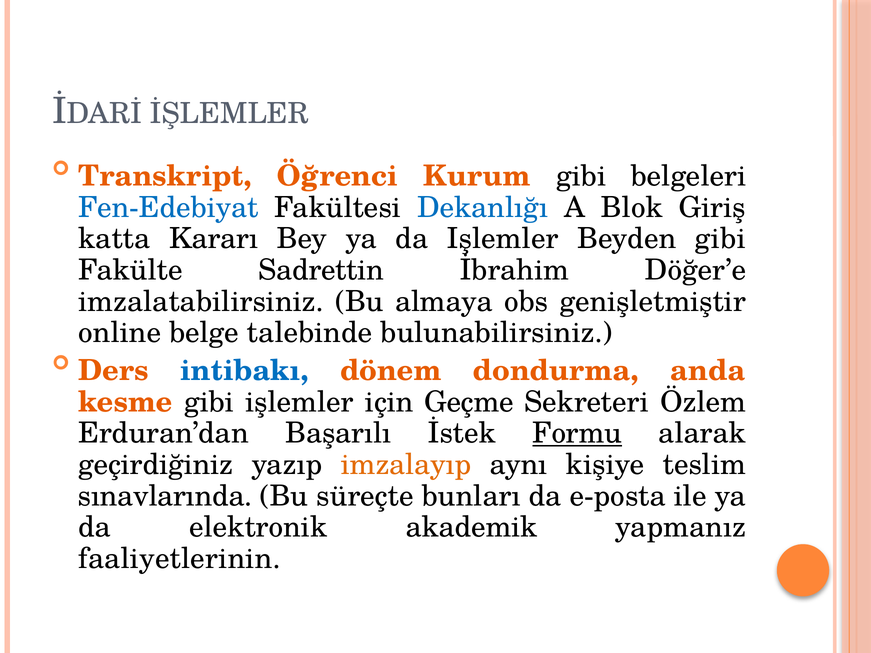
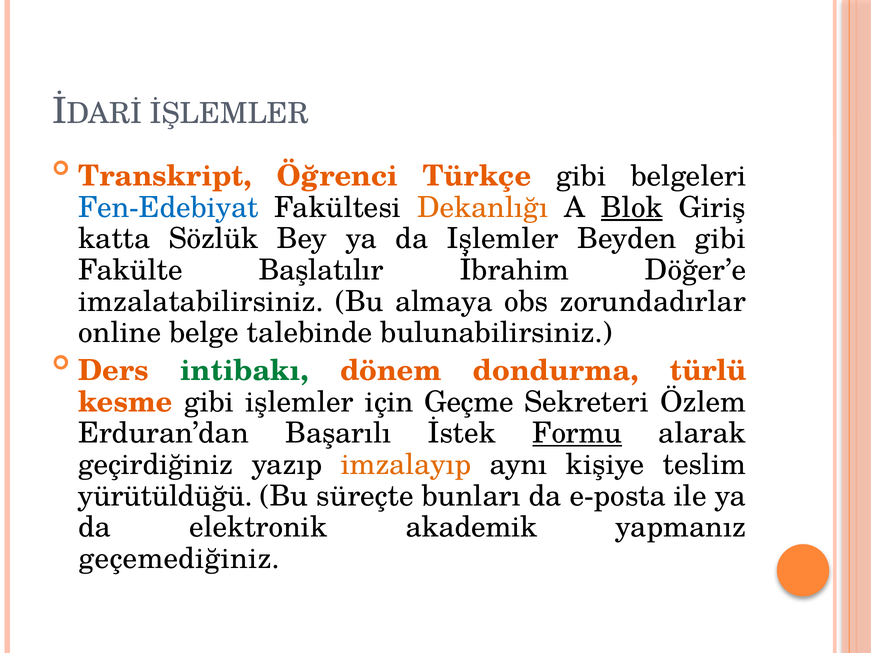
Kurum: Kurum -> Türkçe
Dekanlığı colour: blue -> orange
Blok underline: none -> present
Kararı: Kararı -> Sözlük
Sadrettin: Sadrettin -> Başlatılır
genişletmiştir: genişletmiştir -> zorundadırlar
intibakı colour: blue -> green
anda: anda -> türlü
sınavlarında: sınavlarında -> yürütüldüğü
faaliyetlerinin: faaliyetlerinin -> geçemediğiniz
